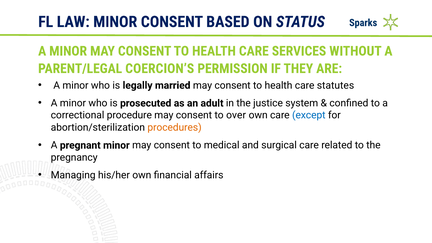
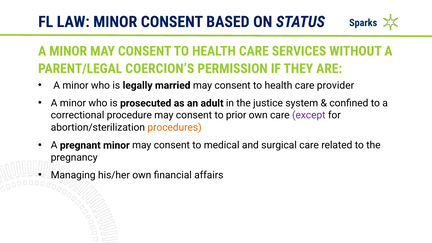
statutes: statutes -> provider
over: over -> prior
except colour: blue -> purple
